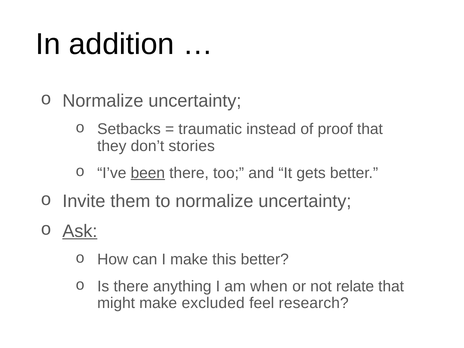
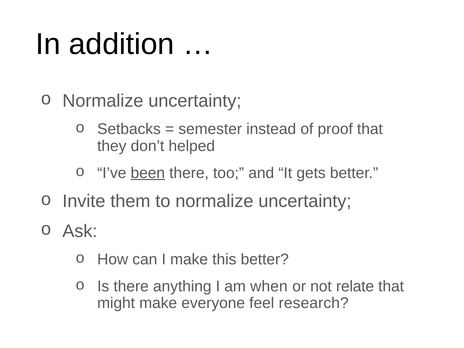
traumatic: traumatic -> semester
stories: stories -> helped
Ask underline: present -> none
excluded: excluded -> everyone
